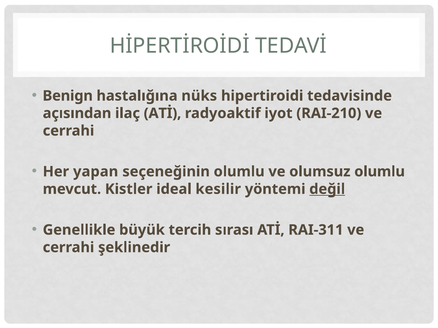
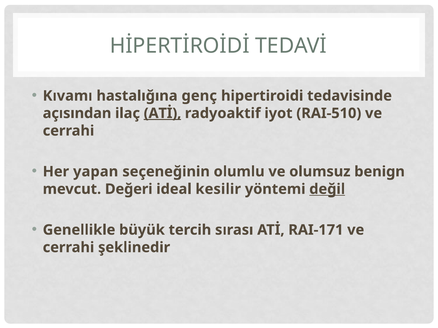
Benign: Benign -> Kıvamı
nüks: nüks -> genç
ATİ at (162, 113) underline: none -> present
RAI-210: RAI-210 -> RAI-510
olumsuz olumlu: olumlu -> benign
Kistler: Kistler -> Değeri
RAI-311: RAI-311 -> RAI-171
